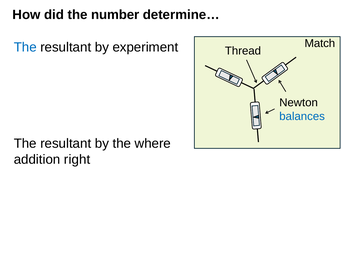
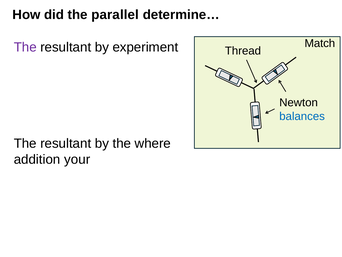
number: number -> parallel
The at (25, 47) colour: blue -> purple
right: right -> your
